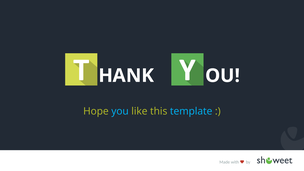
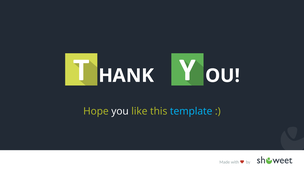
you at (120, 111) colour: light blue -> white
